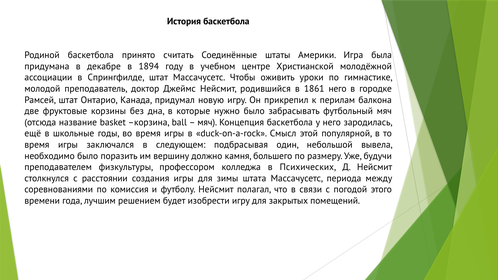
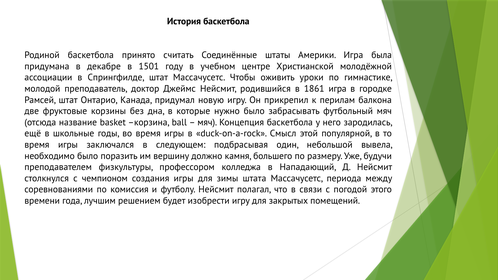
1894: 1894 -> 1501
1861 него: него -> игра
Психических: Психических -> Нападающий
расстоянии: расстоянии -> чемпионом
